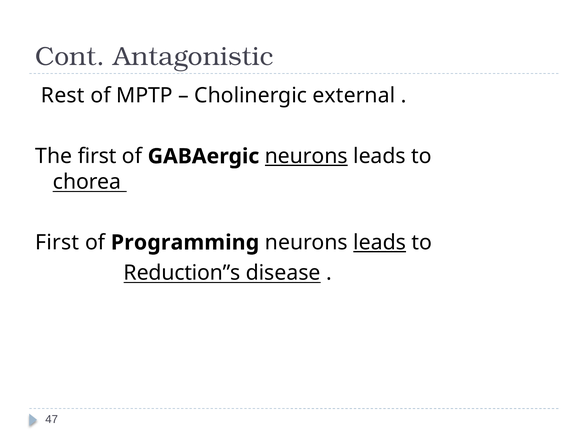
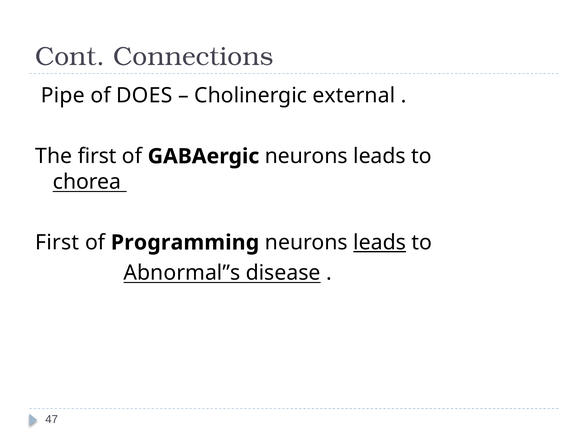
Antagonistic: Antagonistic -> Connections
Rest: Rest -> Pipe
MPTP: MPTP -> DOES
neurons at (306, 156) underline: present -> none
Reduction”s: Reduction”s -> Abnormal”s
